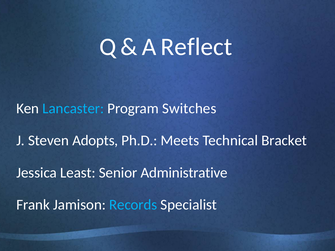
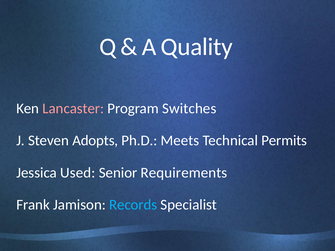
Reflect: Reflect -> Quality
Lancaster colour: light blue -> pink
Bracket: Bracket -> Permits
Least: Least -> Used
Administrative: Administrative -> Requirements
